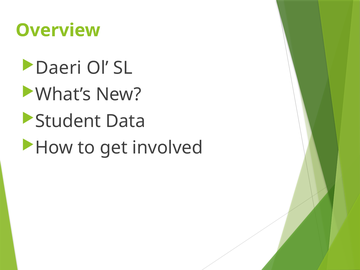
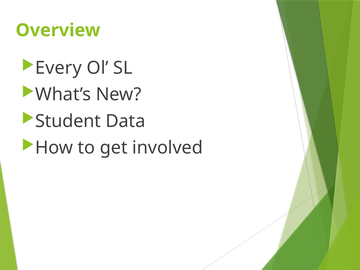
Daeri: Daeri -> Every
